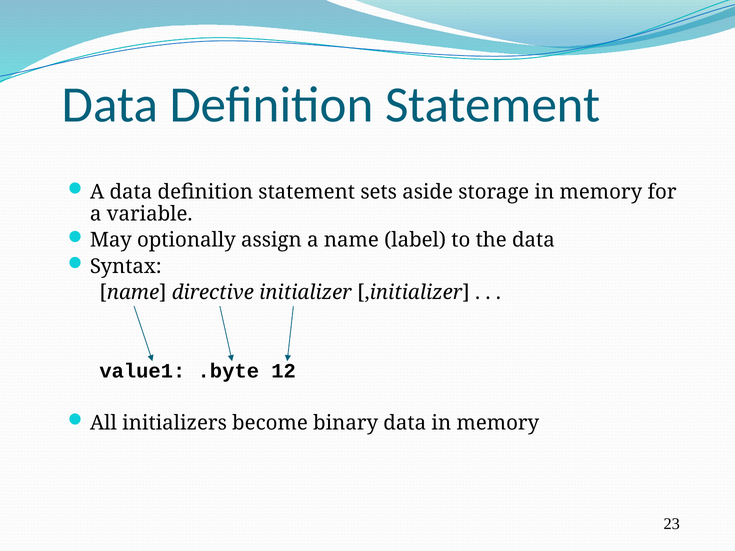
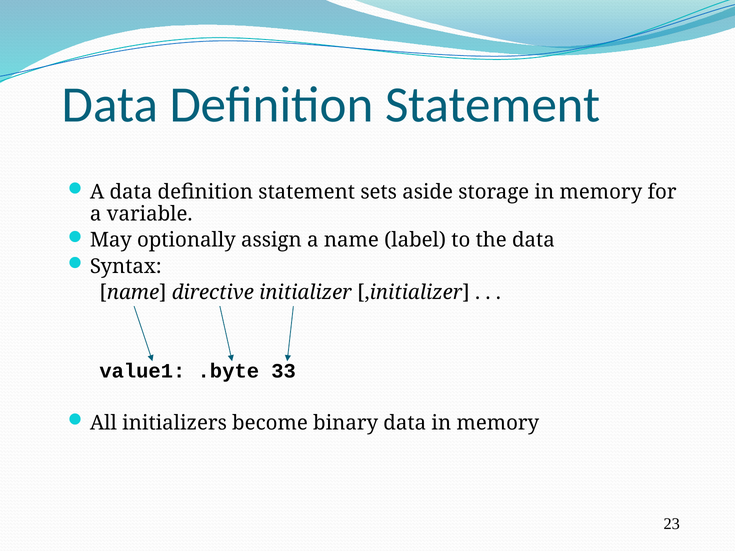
12: 12 -> 33
